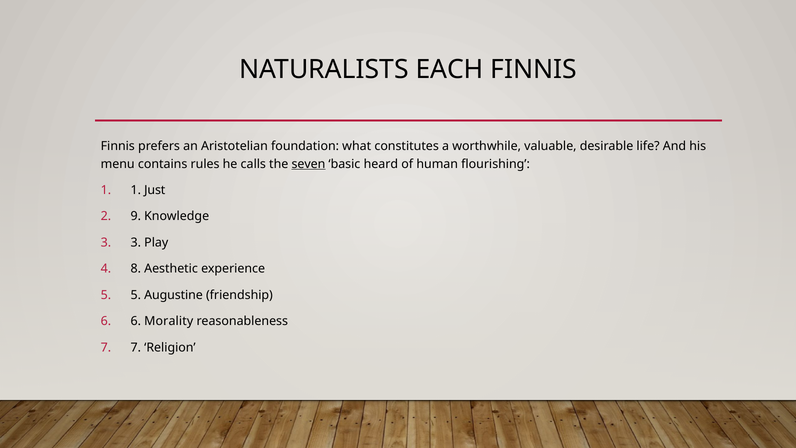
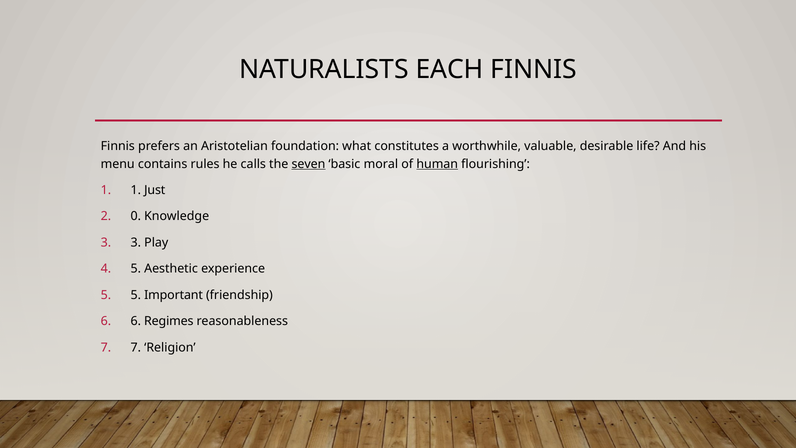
heard: heard -> moral
human underline: none -> present
9: 9 -> 0
4 8: 8 -> 5
Augustine: Augustine -> Important
Morality: Morality -> Regimes
